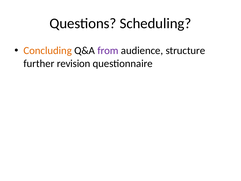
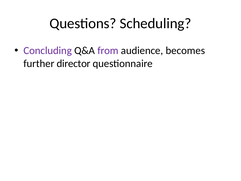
Concluding colour: orange -> purple
structure: structure -> becomes
revision: revision -> director
